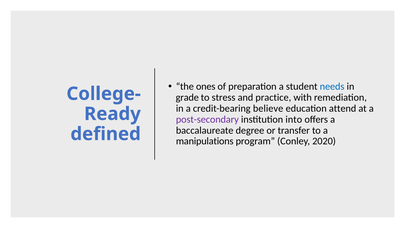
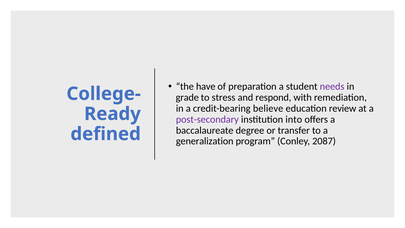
ones: ones -> have
needs colour: blue -> purple
practice: practice -> respond
attend: attend -> review
manipulations: manipulations -> generalization
2020: 2020 -> 2087
